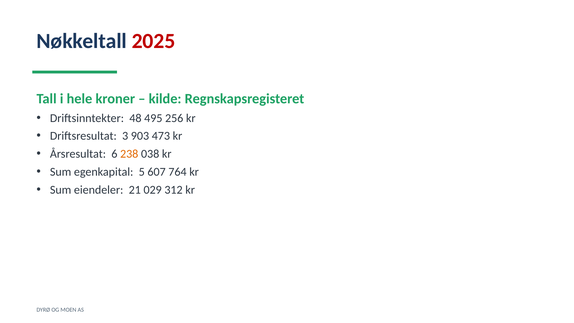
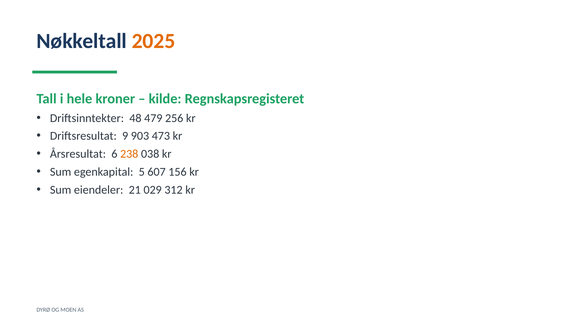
2025 colour: red -> orange
495: 495 -> 479
3: 3 -> 9
764: 764 -> 156
